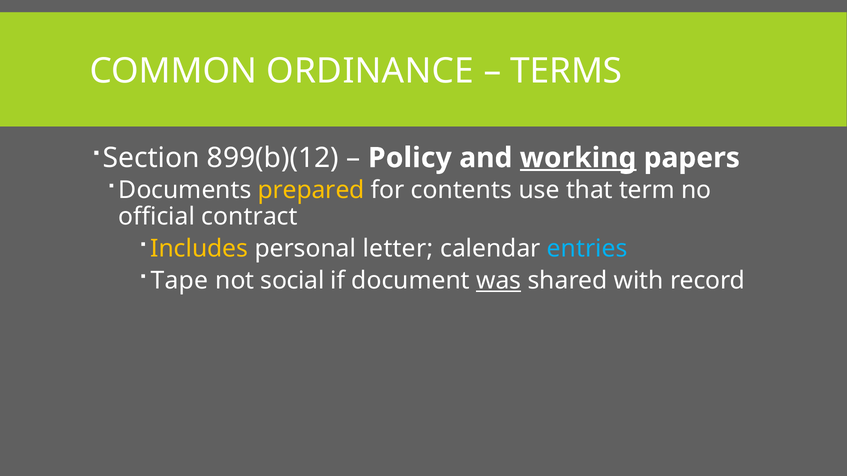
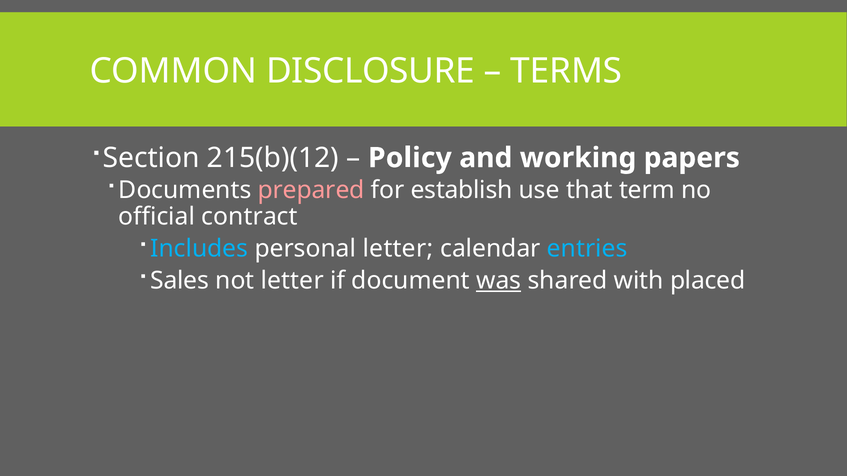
ORDINANCE: ORDINANCE -> DISCLOSURE
899(b)(12: 899(b)(12 -> 215(b)(12
working underline: present -> none
prepared colour: yellow -> pink
contents: contents -> establish
Includes colour: yellow -> light blue
Tape: Tape -> Sales
not social: social -> letter
record: record -> placed
